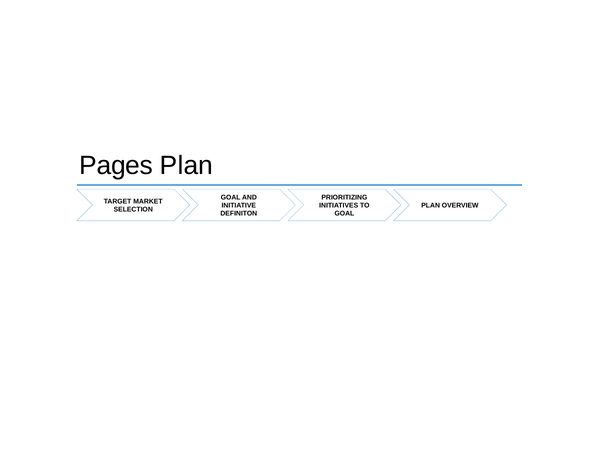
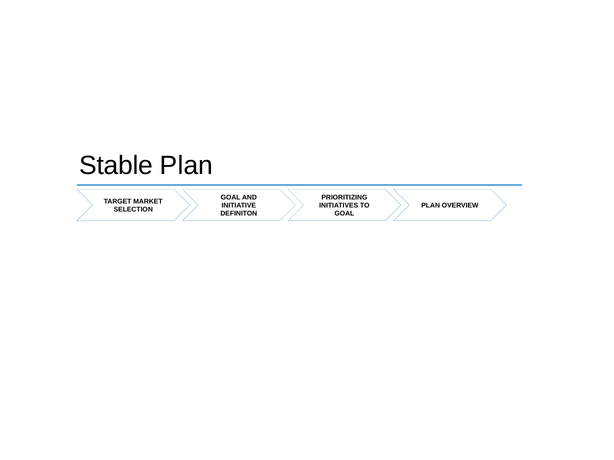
Pages: Pages -> Stable
